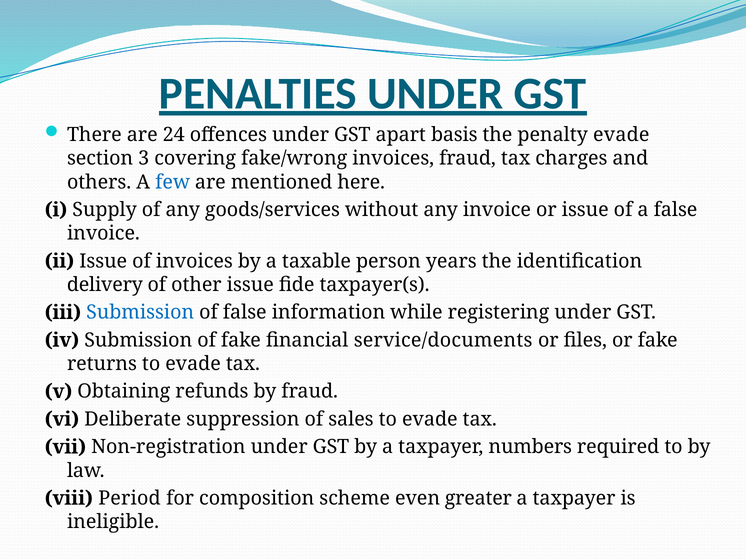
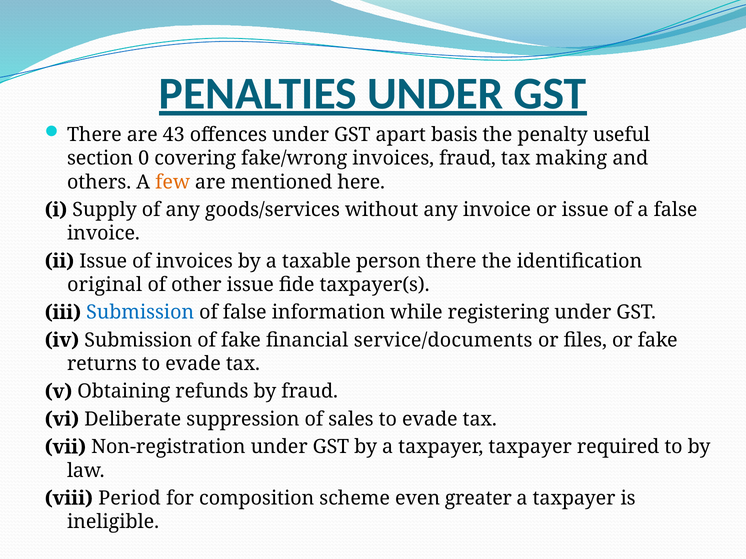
24: 24 -> 43
penalty evade: evade -> useful
3: 3 -> 0
charges: charges -> making
few colour: blue -> orange
person years: years -> there
delivery: delivery -> original
taxpayer numbers: numbers -> taxpayer
